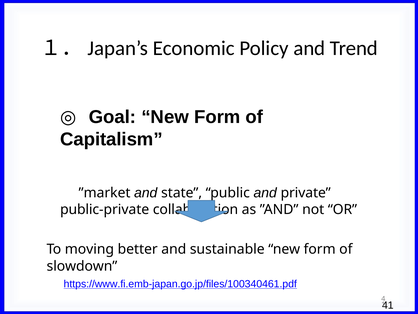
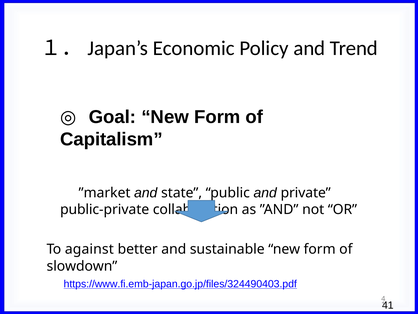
moving: moving -> against
https://www.fi.emb-japan.go.jp/files/100340461.pdf: https://www.fi.emb-japan.go.jp/files/100340461.pdf -> https://www.fi.emb-japan.go.jp/files/324490403.pdf
